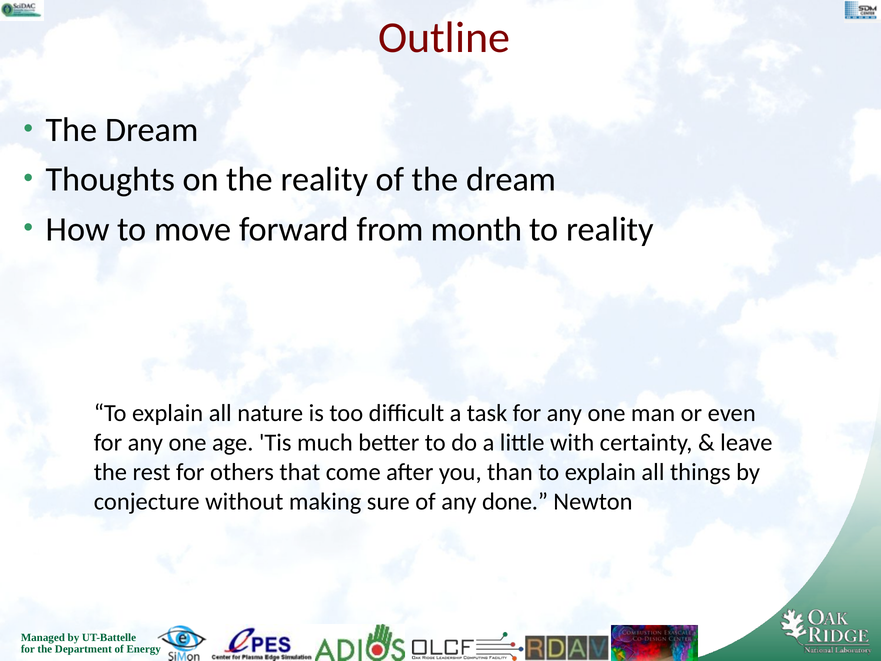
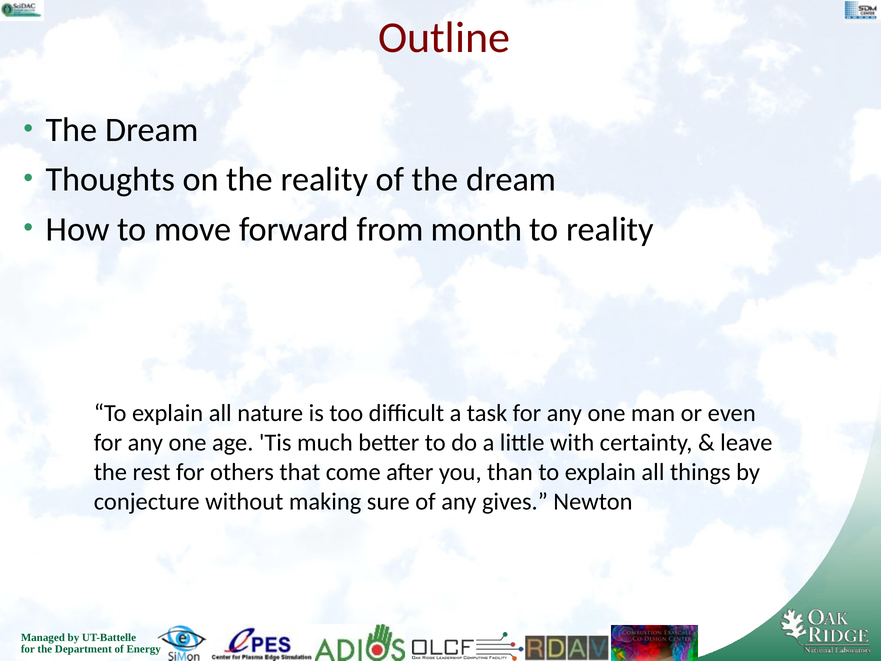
done: done -> gives
